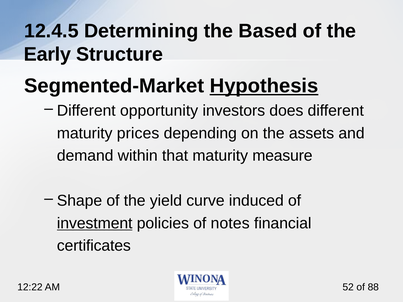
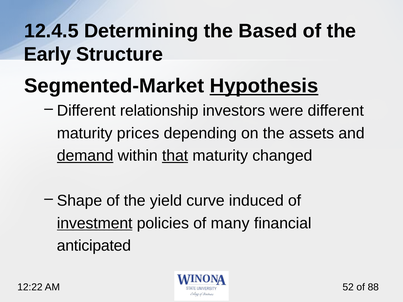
opportunity: opportunity -> relationship
does: does -> were
demand underline: none -> present
that underline: none -> present
measure: measure -> changed
notes: notes -> many
certificates: certificates -> anticipated
